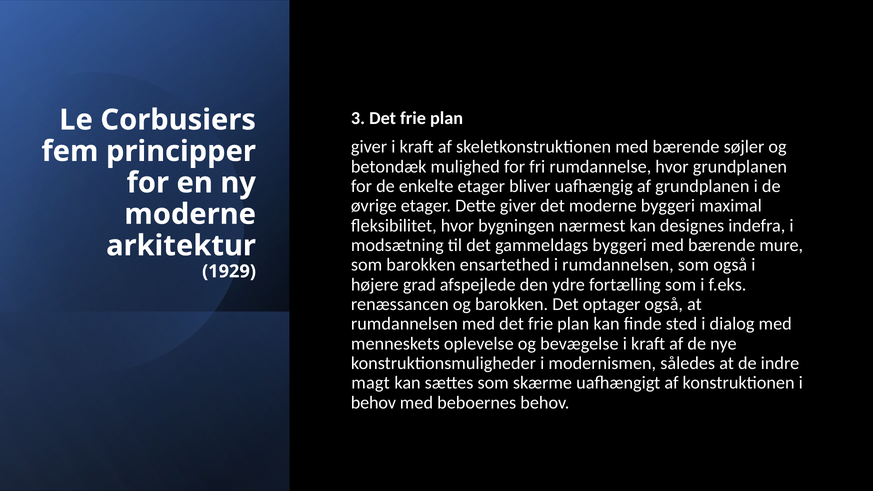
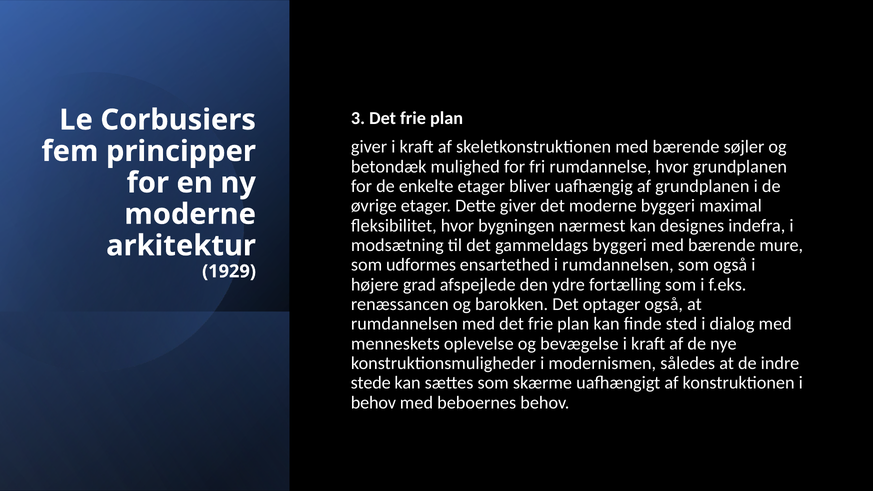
som barokken: barokken -> udformes
magt: magt -> stede
